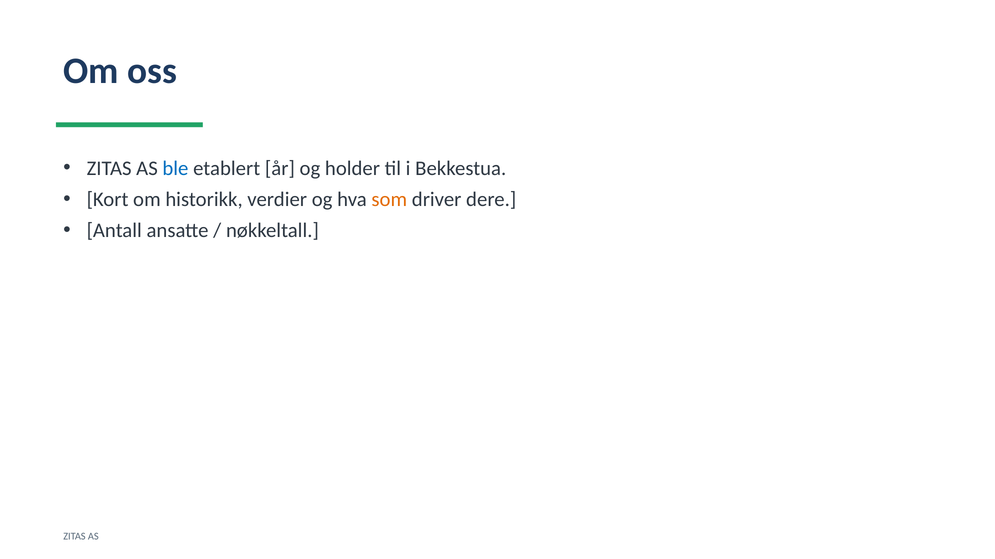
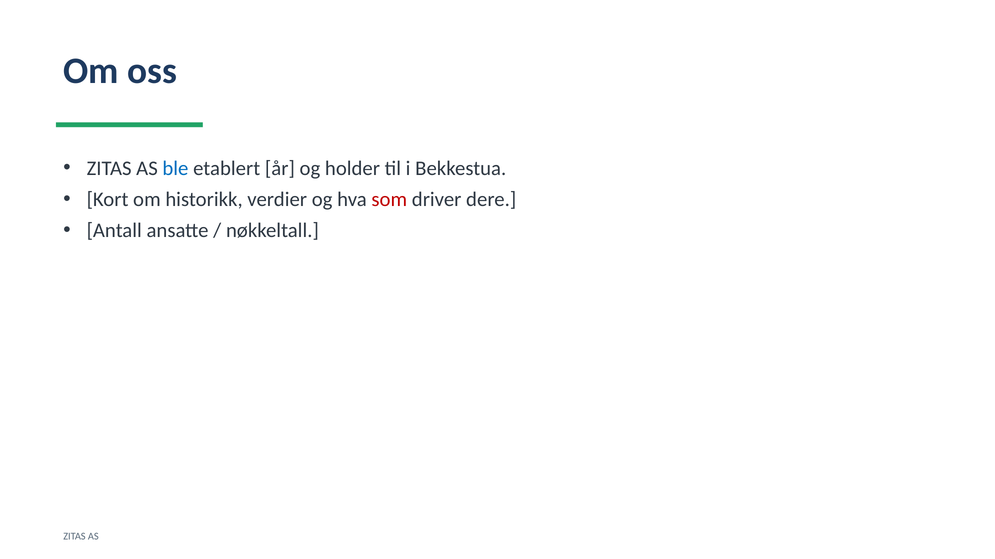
som colour: orange -> red
